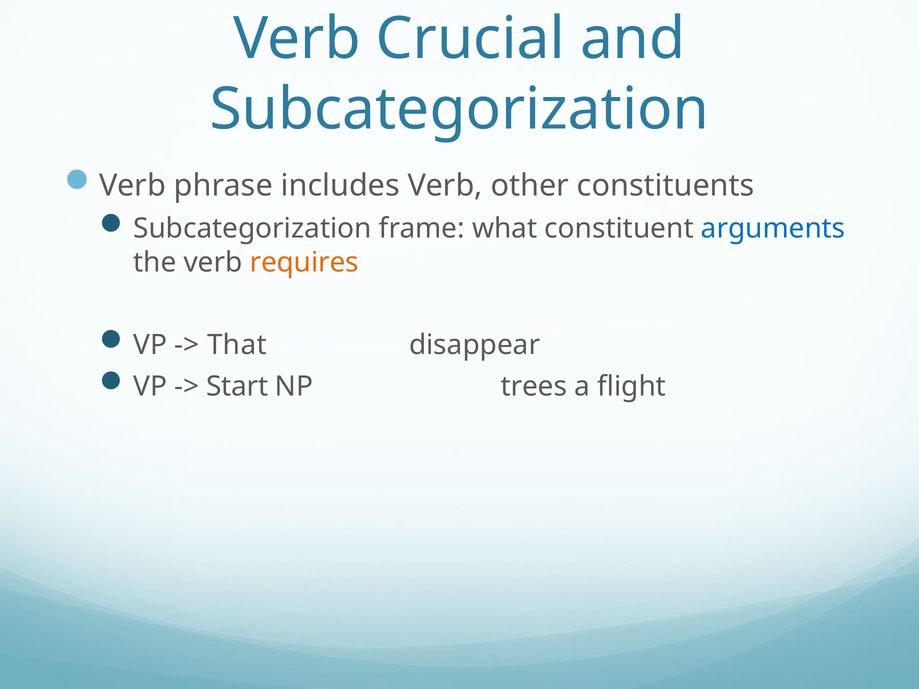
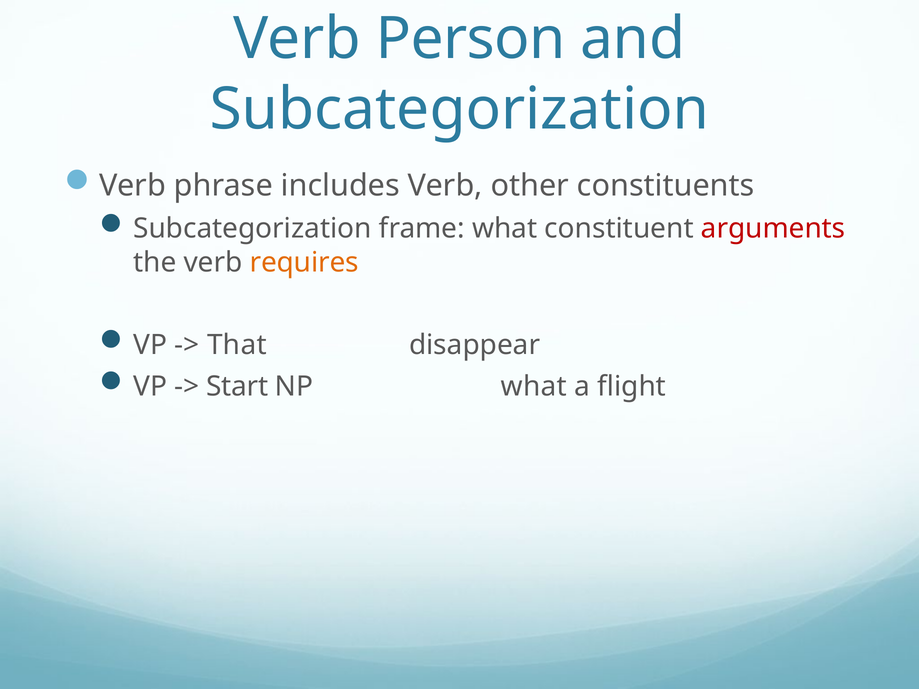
Crucial: Crucial -> Person
arguments colour: blue -> red
NP trees: trees -> what
